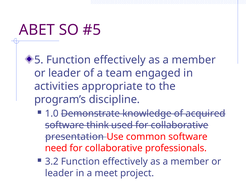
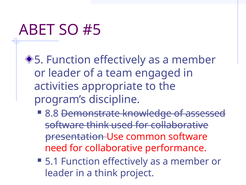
1.0: 1.0 -> 8.8
acquired: acquired -> assessed
professionals: professionals -> performance
3.2: 3.2 -> 5.1
a meet: meet -> think
